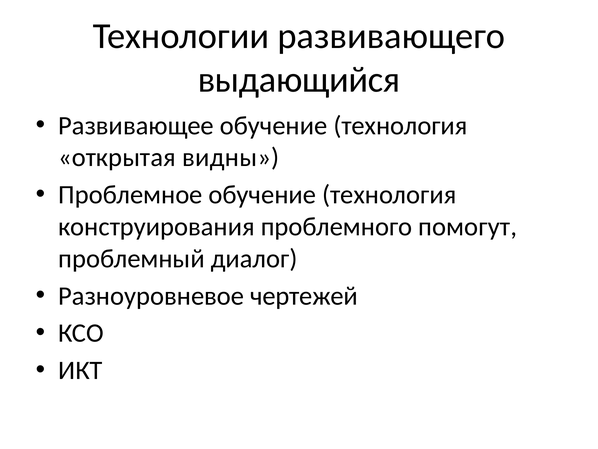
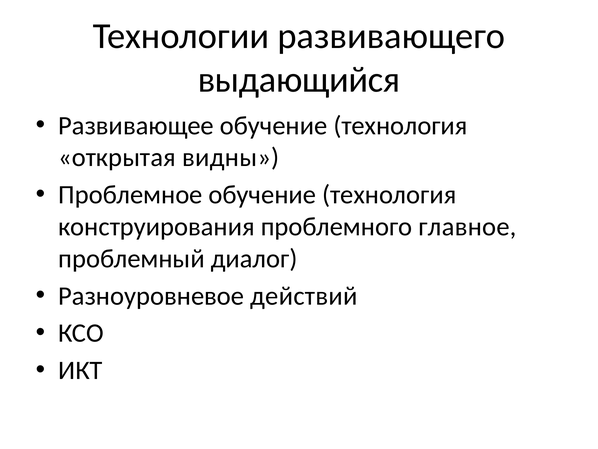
помогут: помогут -> главное
чертежей: чертежей -> действий
